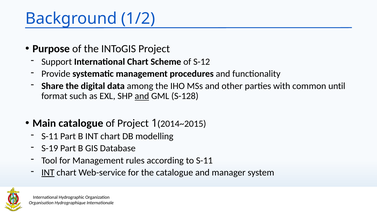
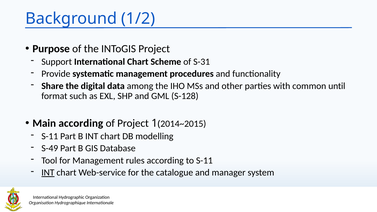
S-12: S-12 -> S-31
and at (142, 96) underline: present -> none
Main catalogue: catalogue -> according
S-19: S-19 -> S-49
